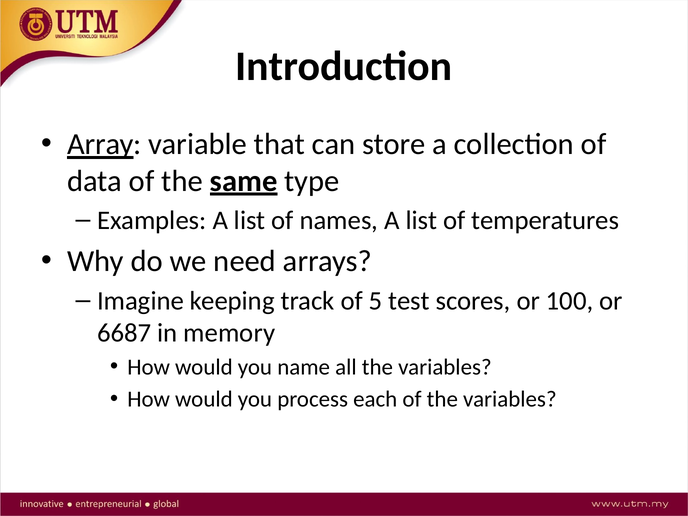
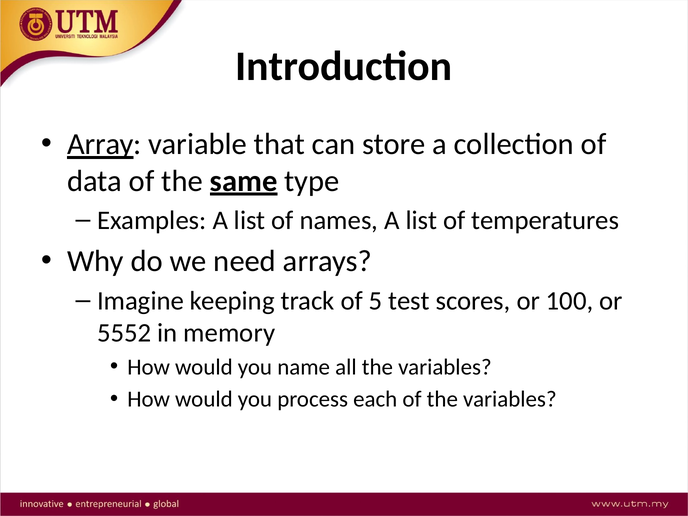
6687: 6687 -> 5552
